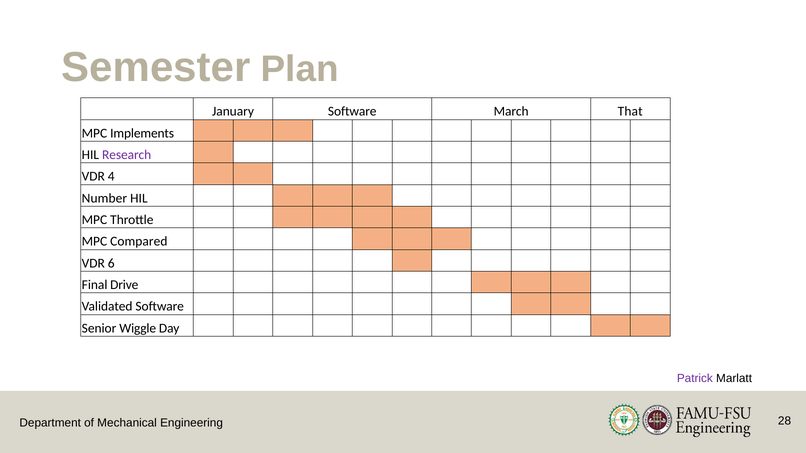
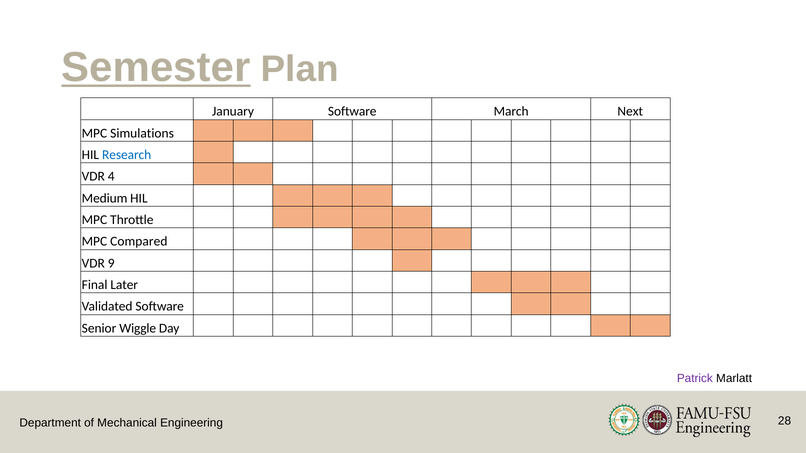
Semester underline: none -> present
That: That -> Next
Implements: Implements -> Simulations
Research colour: purple -> blue
Number: Number -> Medium
6: 6 -> 9
Drive: Drive -> Later
